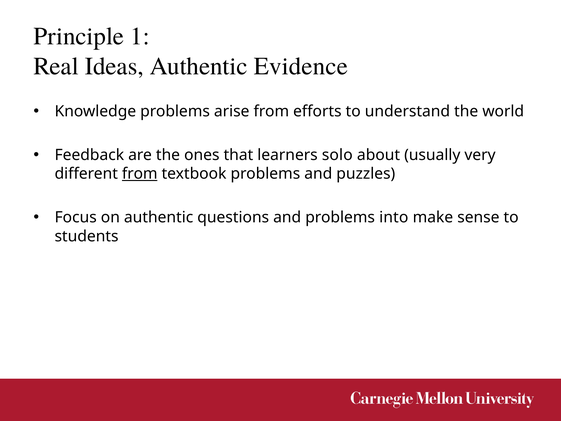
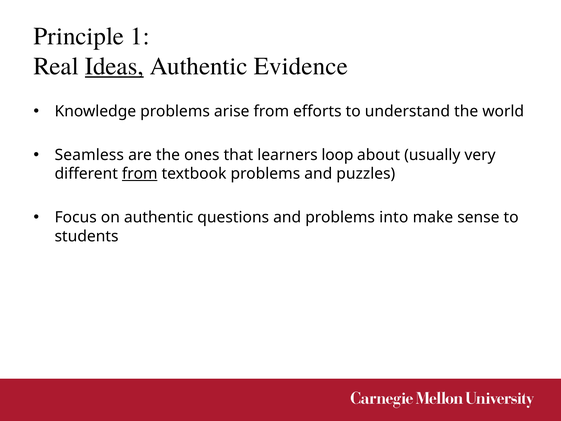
Ideas underline: none -> present
Feedback: Feedback -> Seamless
solo: solo -> loop
